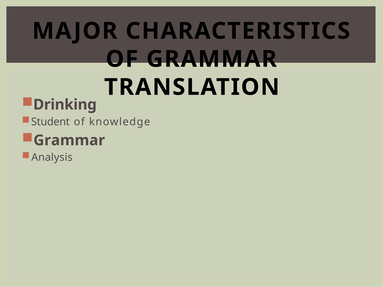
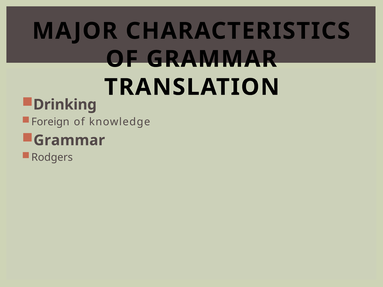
Student: Student -> Foreign
Analysis: Analysis -> Rodgers
